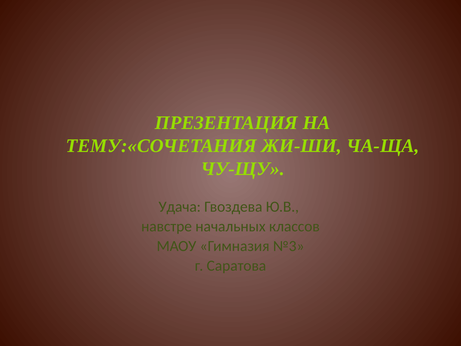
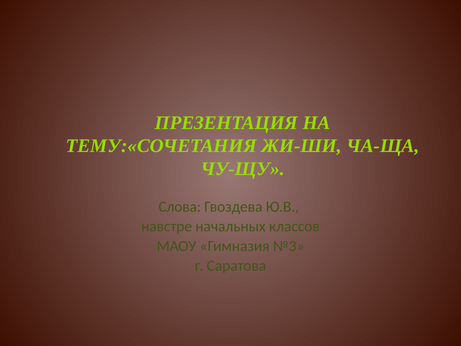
Удача: Удача -> Слова
